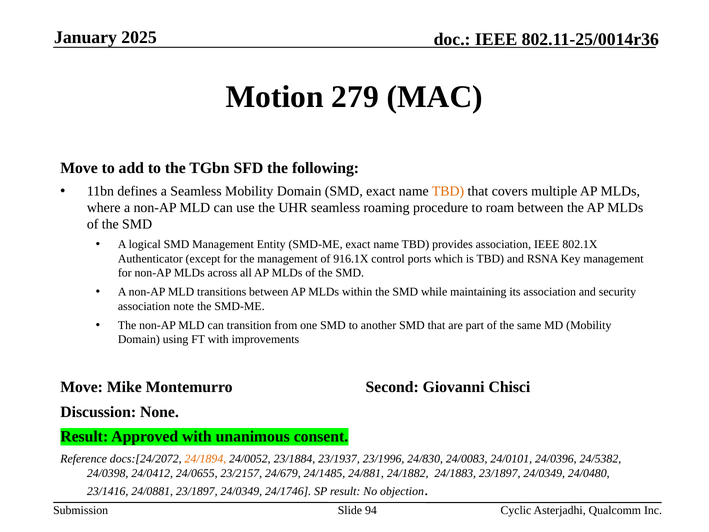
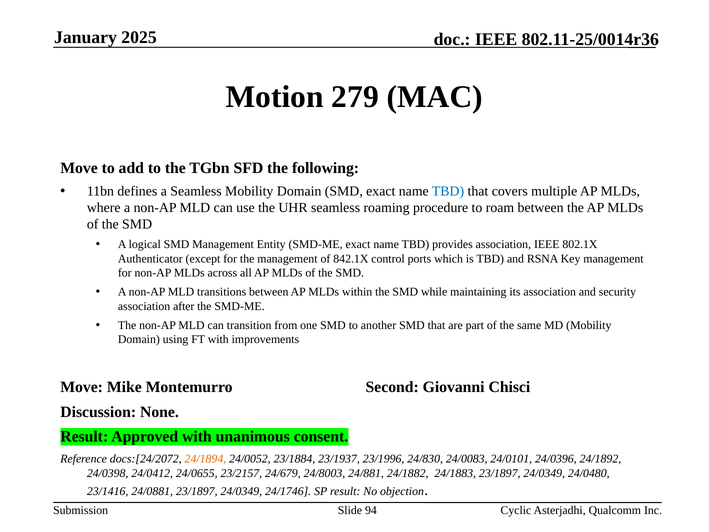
TBD at (448, 191) colour: orange -> blue
916.1X: 916.1X -> 842.1X
note: note -> after
24/5382: 24/5382 -> 24/1892
24/1485: 24/1485 -> 24/8003
